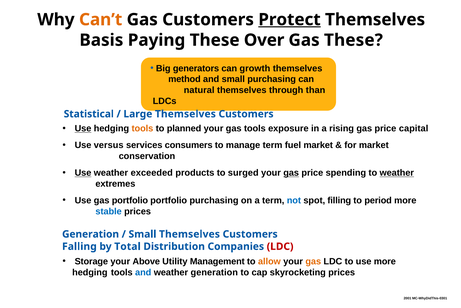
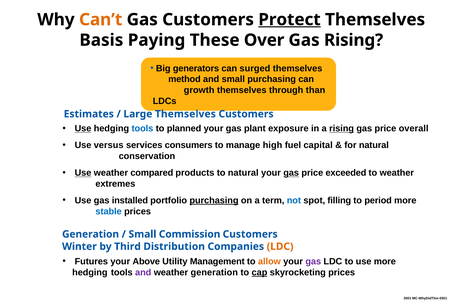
Gas These: These -> Rising
growth: growth -> surged
natural: natural -> growth
Statistical: Statistical -> Estimates
tools at (142, 128) colour: orange -> blue
gas tools: tools -> plant
rising at (342, 128) underline: none -> present
capital: capital -> overall
manage term: term -> high
fuel market: market -> capital
for market: market -> natural
exceeded: exceeded -> compared
to surged: surged -> natural
spending: spending -> exceeded
weather at (397, 172) underline: present -> none
gas portfolio: portfolio -> installed
purchasing at (214, 200) underline: none -> present
Small Themselves: Themselves -> Commission
Falling: Falling -> Winter
Total: Total -> Third
LDC at (280, 246) colour: red -> orange
Storage: Storage -> Futures
gas at (313, 261) colour: orange -> purple
and at (143, 272) colour: blue -> purple
cap underline: none -> present
